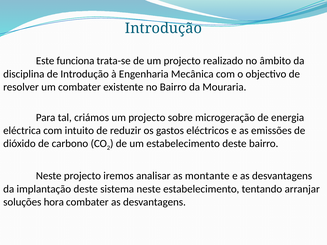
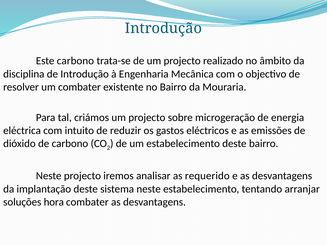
Este funciona: funciona -> carbono
montante: montante -> requerido
